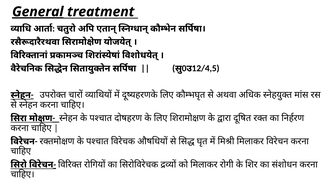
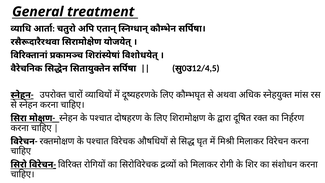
General underline: present -> none
